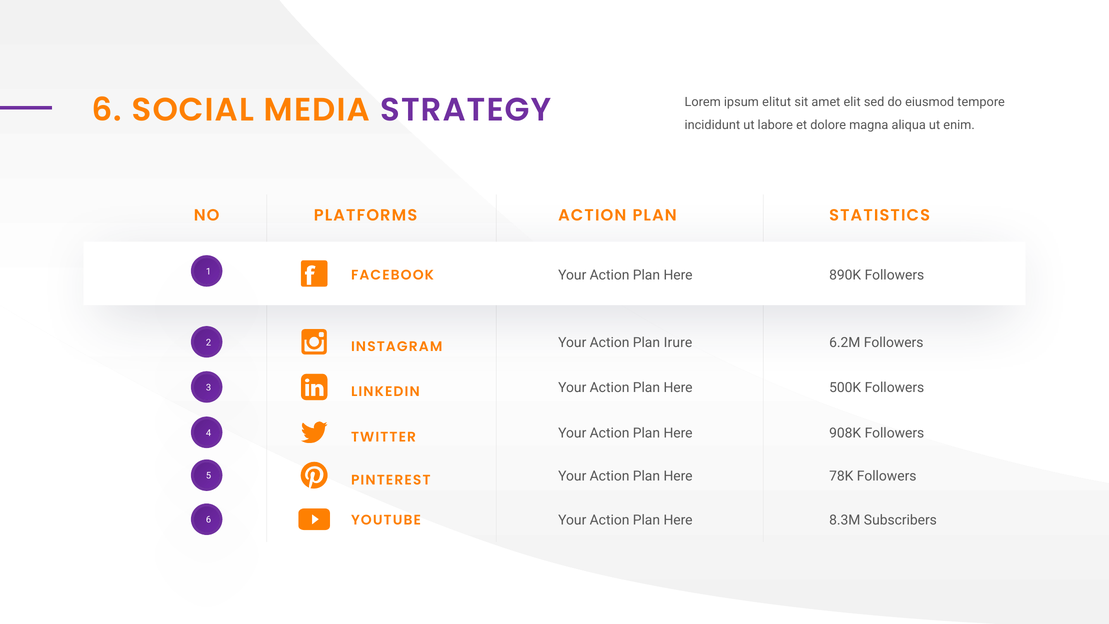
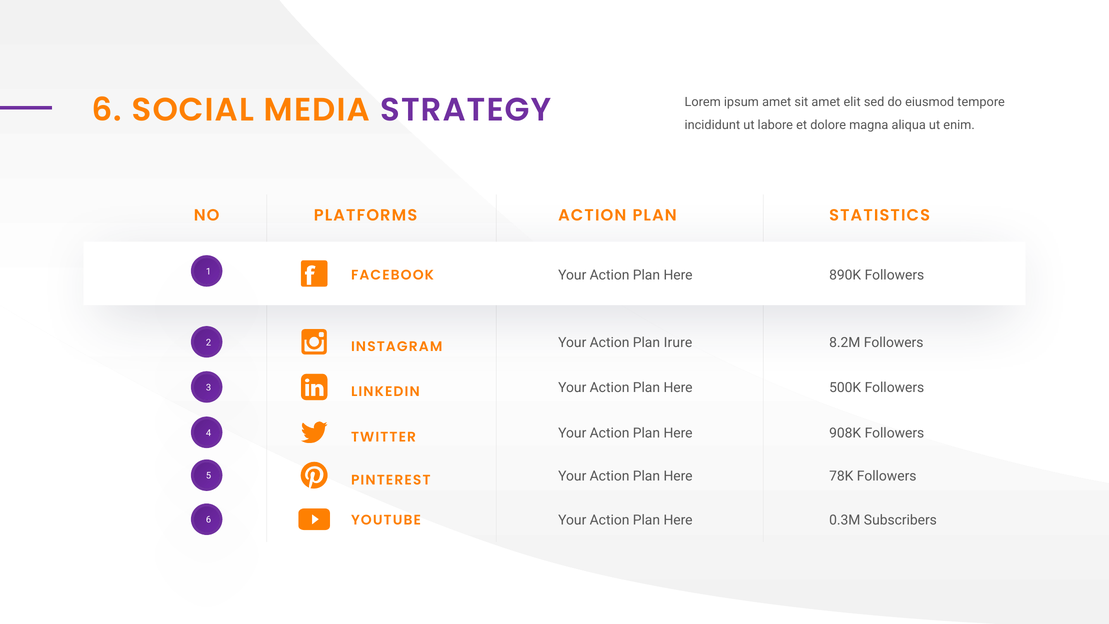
ipsum elitut: elitut -> amet
6.2M: 6.2M -> 8.2M
8.3M: 8.3M -> 0.3M
